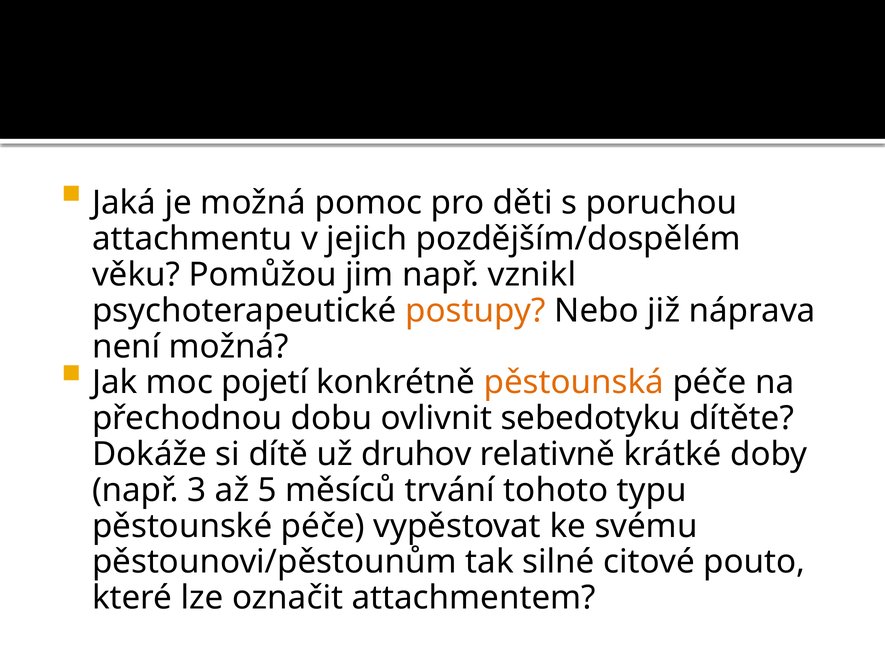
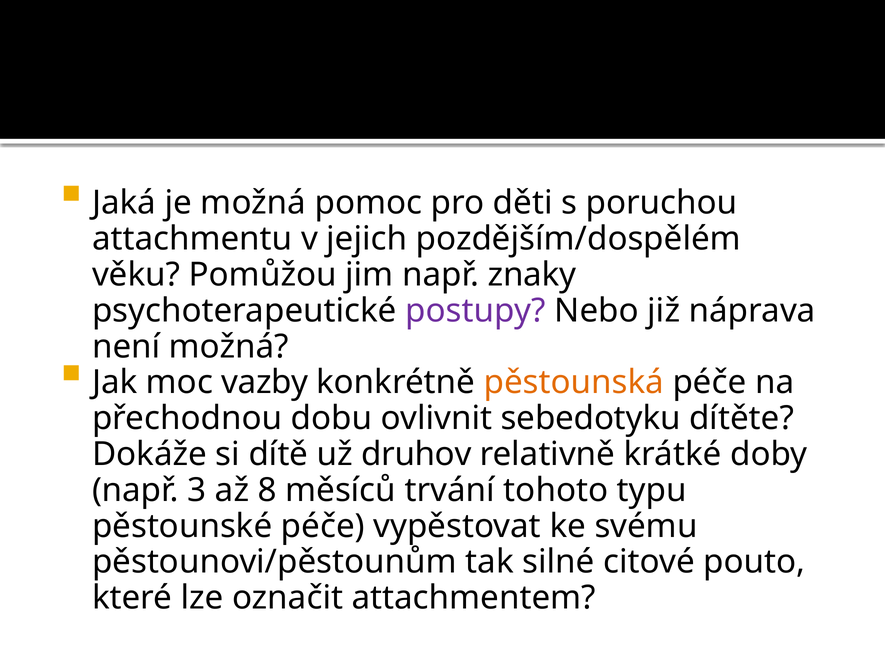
vznikl: vznikl -> znaky
postupy colour: orange -> purple
pojetí: pojetí -> vazby
5: 5 -> 8
